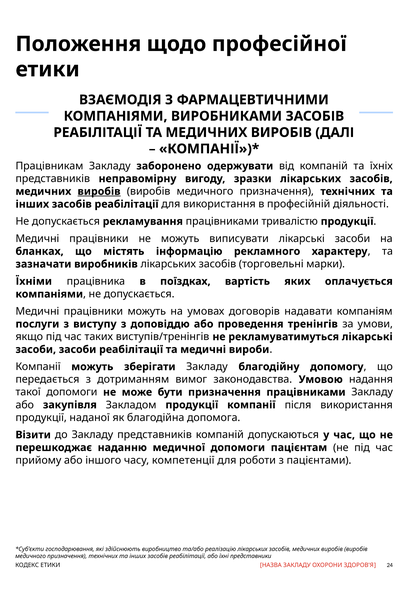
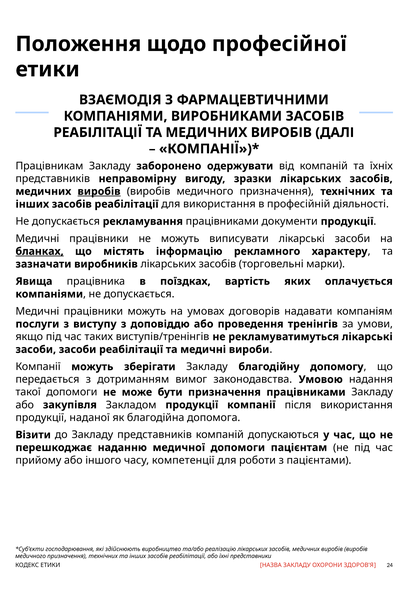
тривалістю: тривалістю -> документи
бланках underline: none -> present
Їхніми: Їхніми -> Явища
